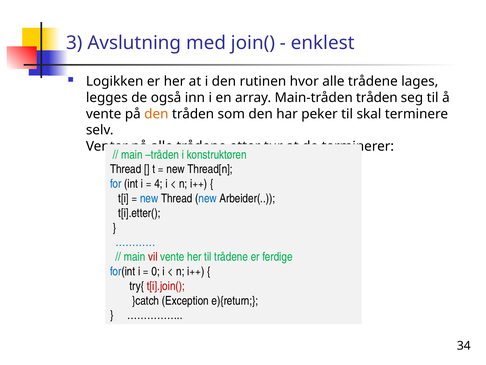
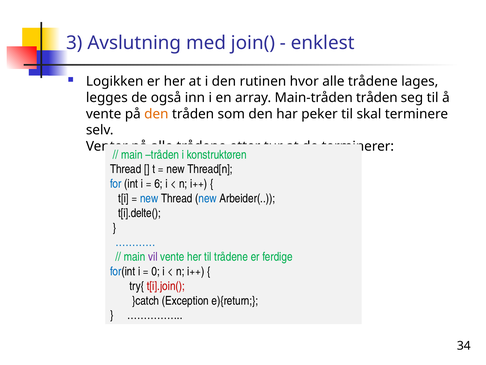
4: 4 -> 6
t[i].etter(: t[i].etter( -> t[i].delte(
vil colour: red -> purple
